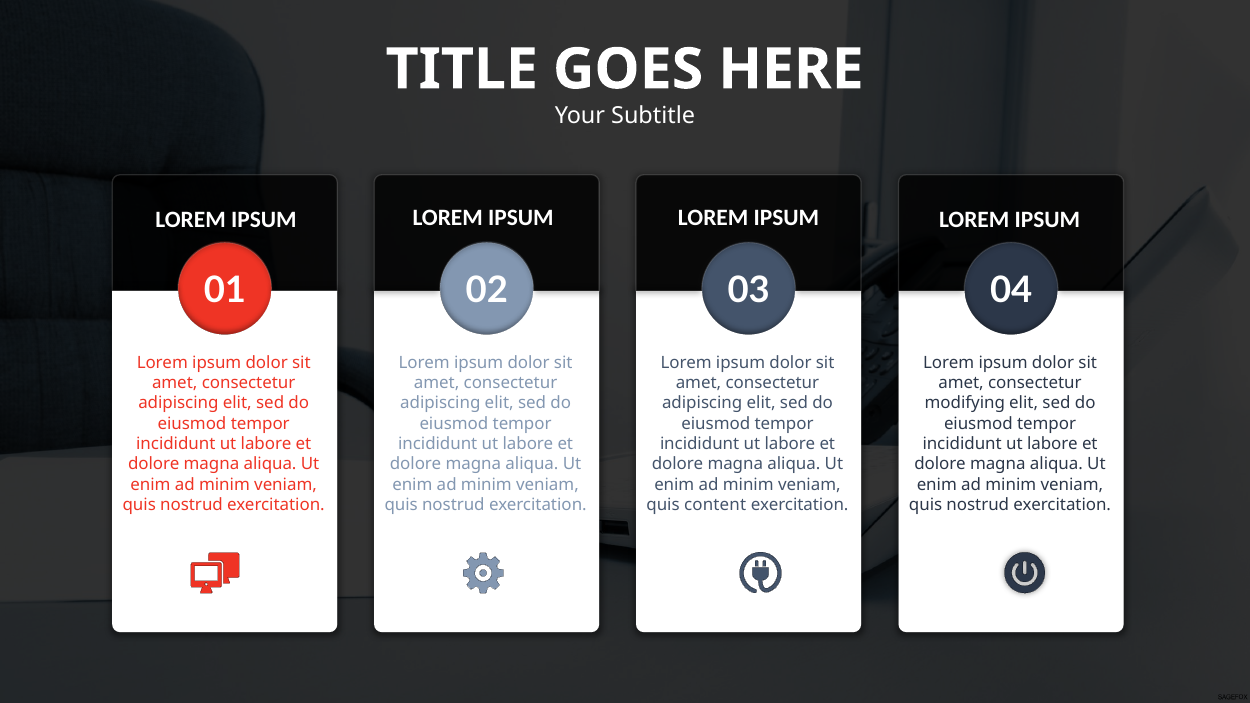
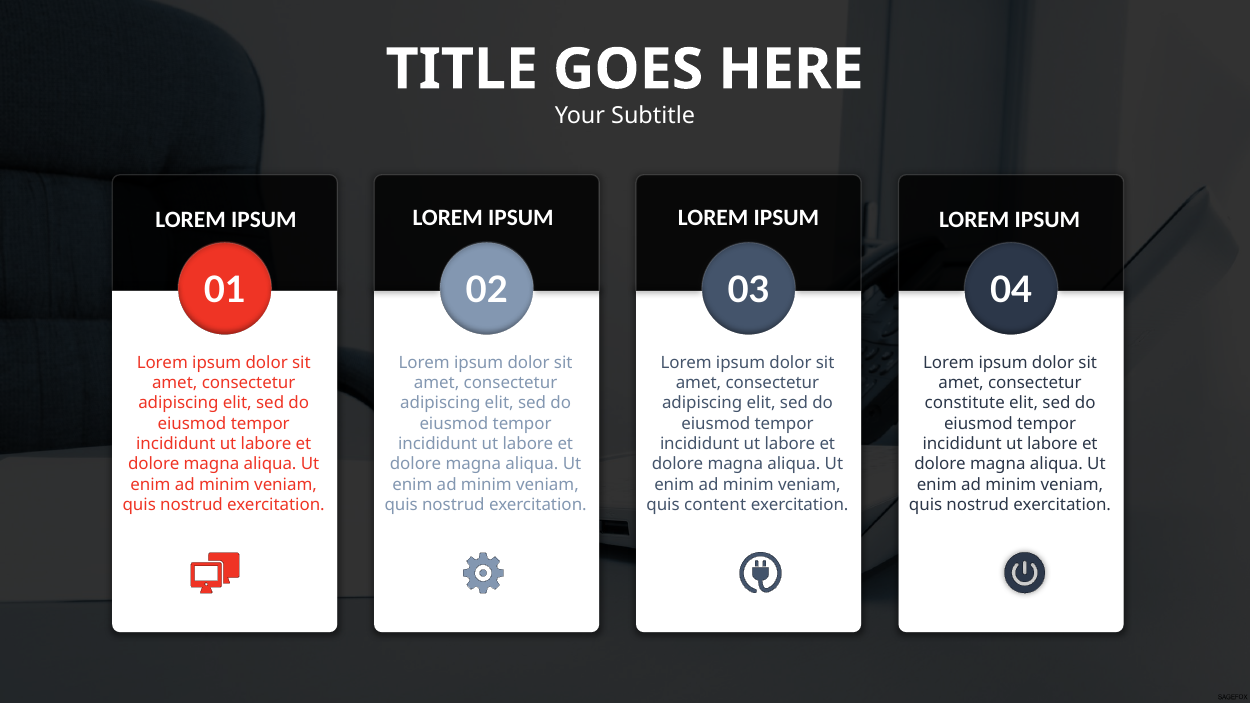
modifying: modifying -> constitute
